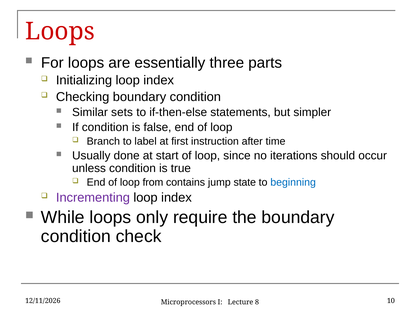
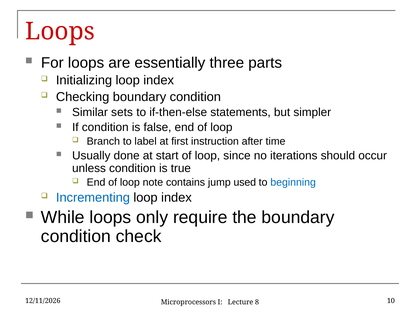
from: from -> note
state: state -> used
Incrementing colour: purple -> blue
